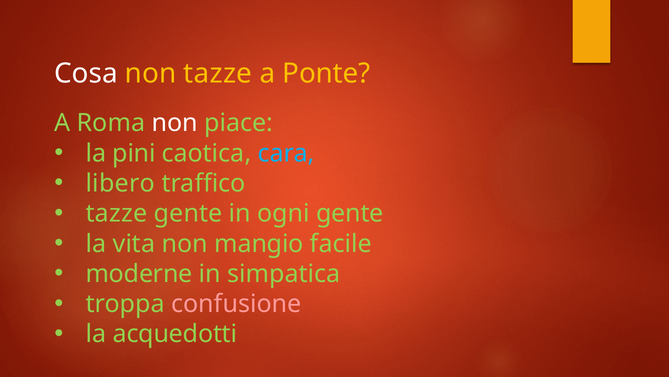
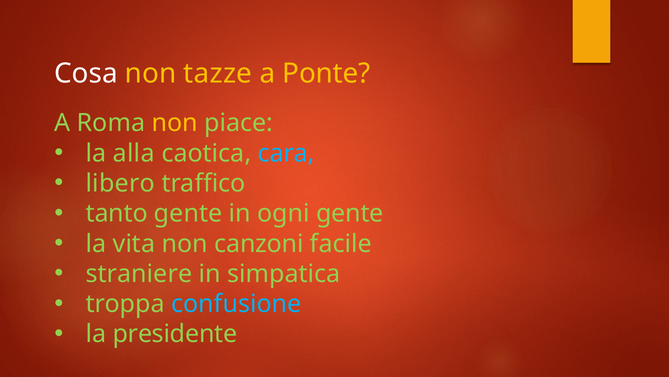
non at (175, 123) colour: white -> yellow
pini: pini -> alla
tazze at (117, 213): tazze -> tanto
mangio: mangio -> canzoni
moderne: moderne -> straniere
confusione colour: pink -> light blue
acquedotti: acquedotti -> presidente
